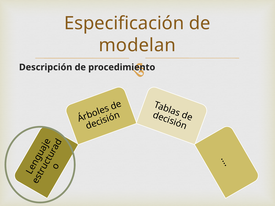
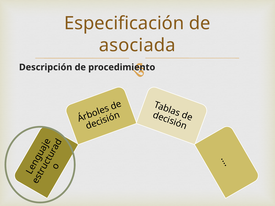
modelan: modelan -> asociada
